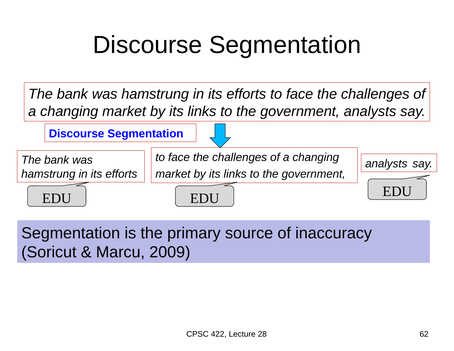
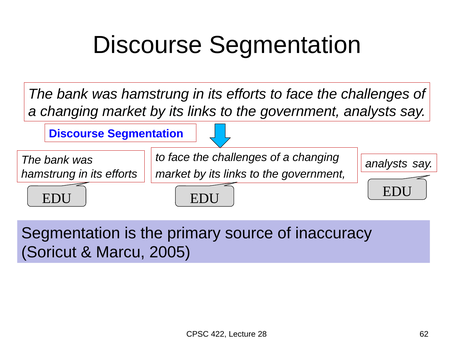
2009: 2009 -> 2005
